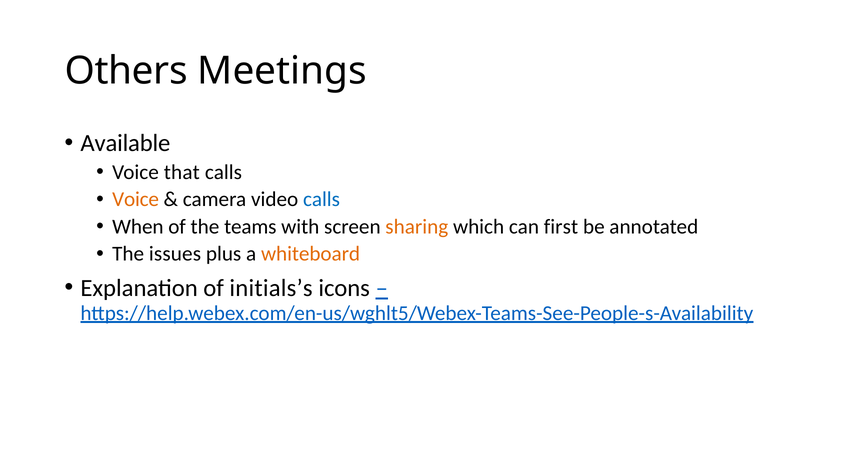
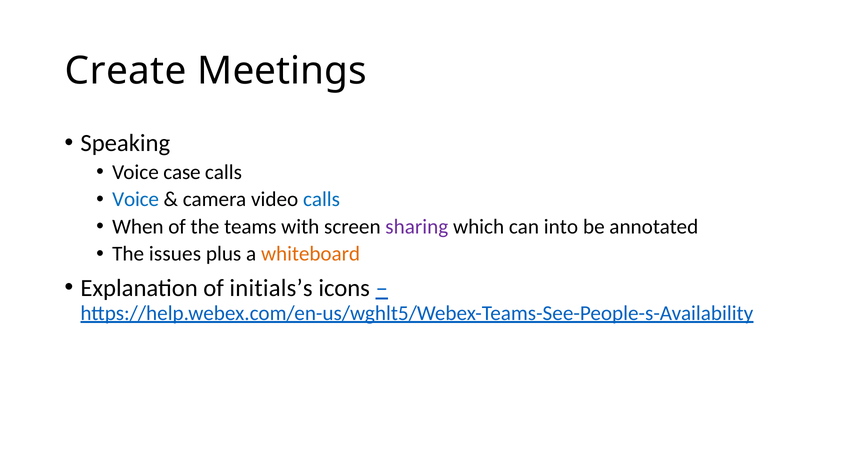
Others: Others -> Create
Available: Available -> Speaking
that: that -> case
Voice at (136, 200) colour: orange -> blue
sharing colour: orange -> purple
first: first -> into
